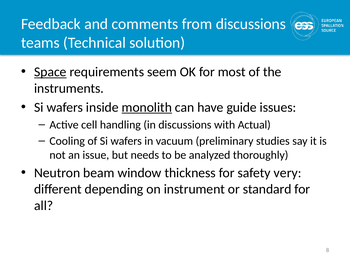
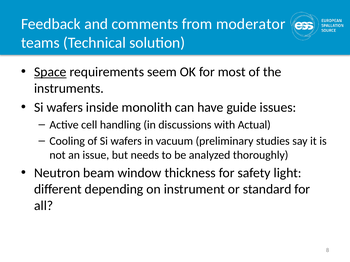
from discussions: discussions -> moderator
monolith underline: present -> none
very: very -> light
